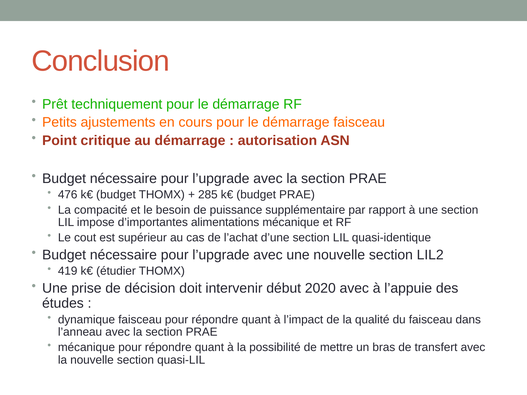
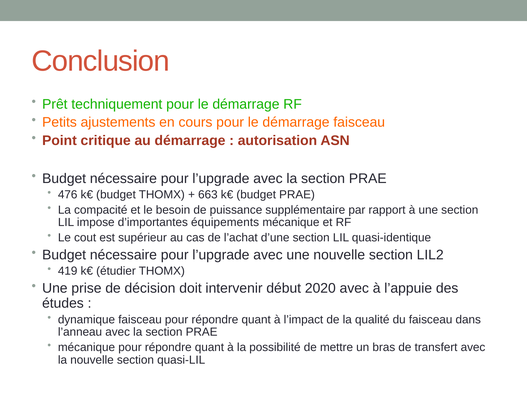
285: 285 -> 663
alimentations: alimentations -> équipements
